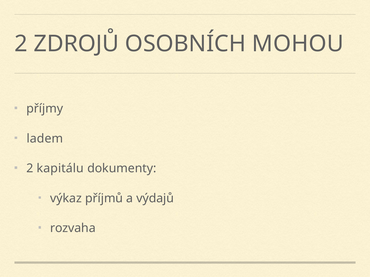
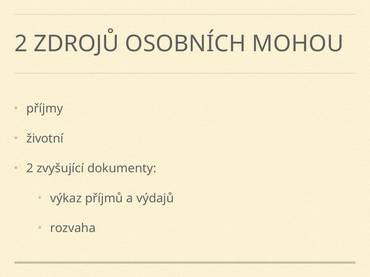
ladem: ladem -> životní
kapitálu: kapitálu -> zvyšující
